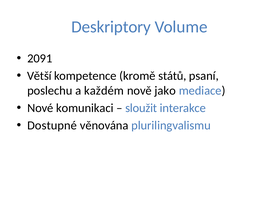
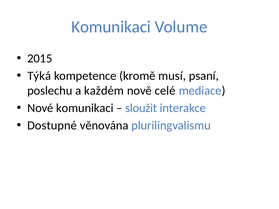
Deskriptory at (111, 27): Deskriptory -> Komunikaci
2091: 2091 -> 2015
Větší: Větší -> Týká
států: států -> musí
jako: jako -> celé
